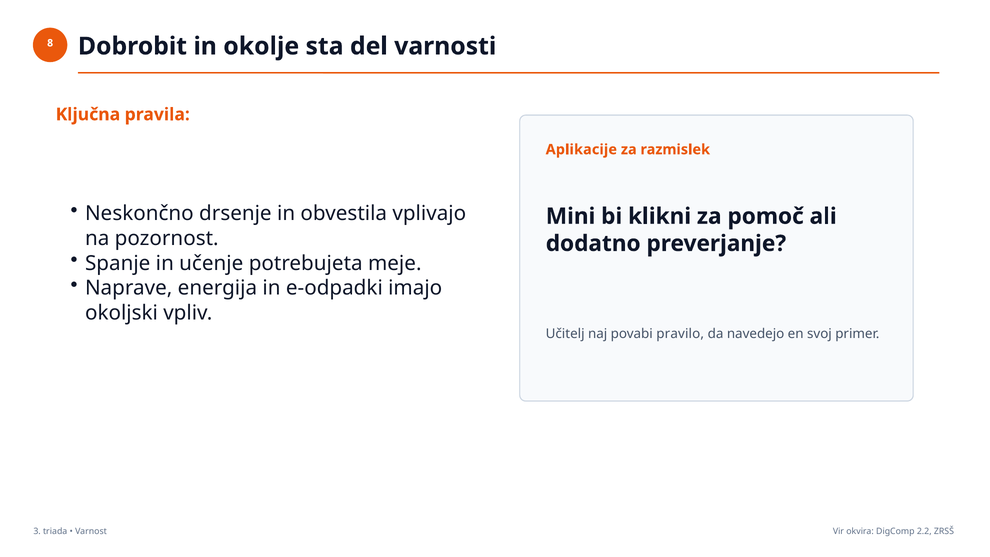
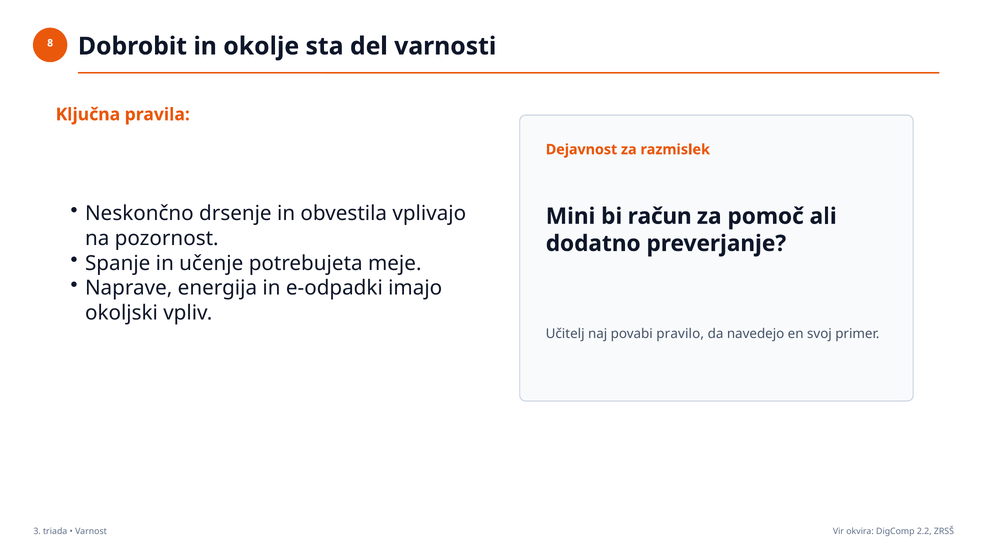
Aplikacije: Aplikacije -> Dejavnost
klikni: klikni -> račun
